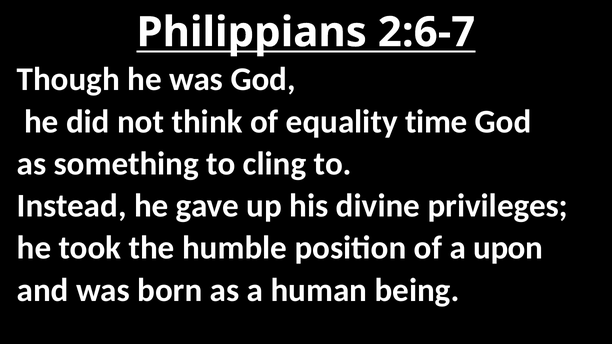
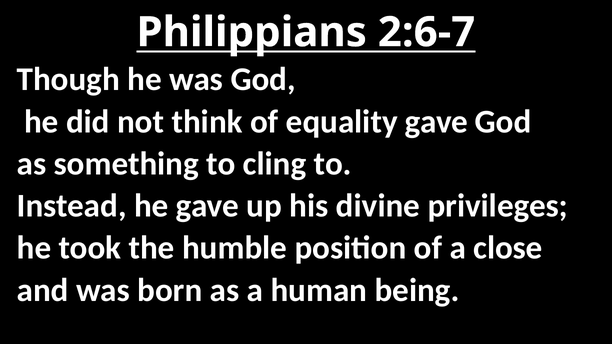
equality time: time -> gave
upon: upon -> close
